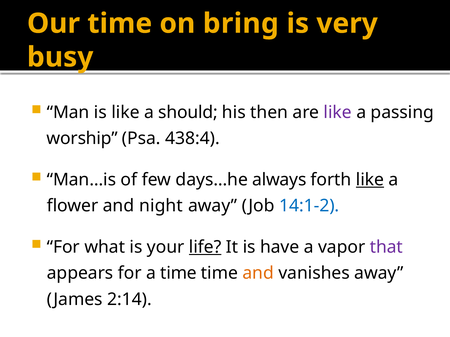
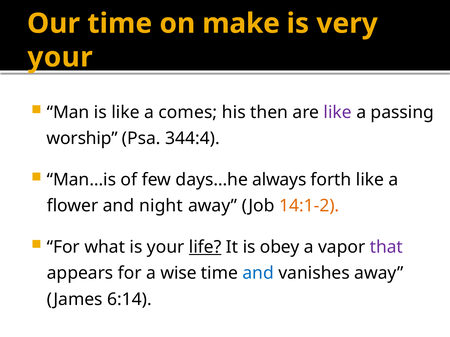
bring: bring -> make
busy at (60, 57): busy -> your
should: should -> comes
438:4: 438:4 -> 344:4
like at (370, 180) underline: present -> none
14:1-2 colour: blue -> orange
have: have -> obey
a time: time -> wise
and at (258, 274) colour: orange -> blue
2:14: 2:14 -> 6:14
